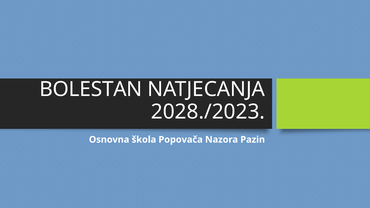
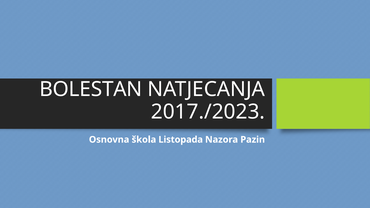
2028./2023: 2028./2023 -> 2017./2023
Popovača: Popovača -> Listopada
